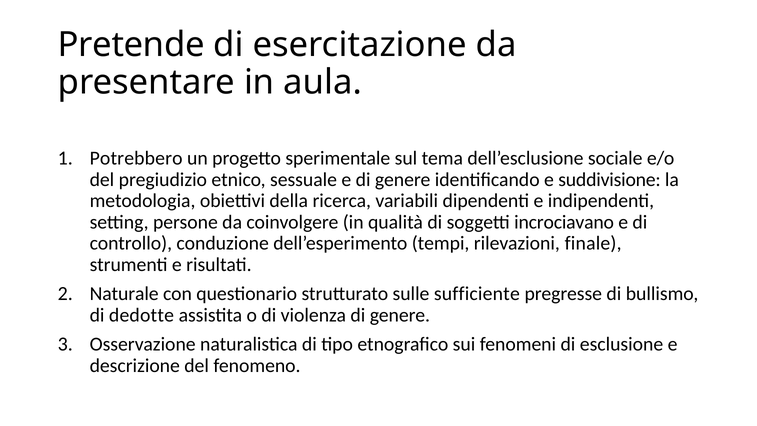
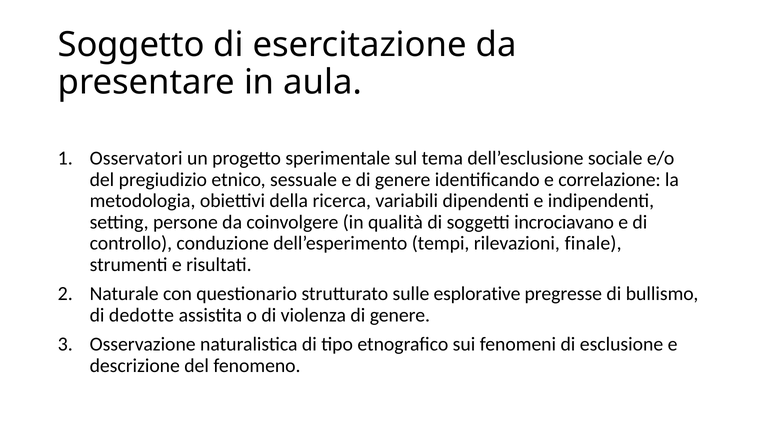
Pretende: Pretende -> Soggetto
Potrebbero: Potrebbero -> Osservatori
suddivisione: suddivisione -> correlazione
sufficiente: sufficiente -> esplorative
